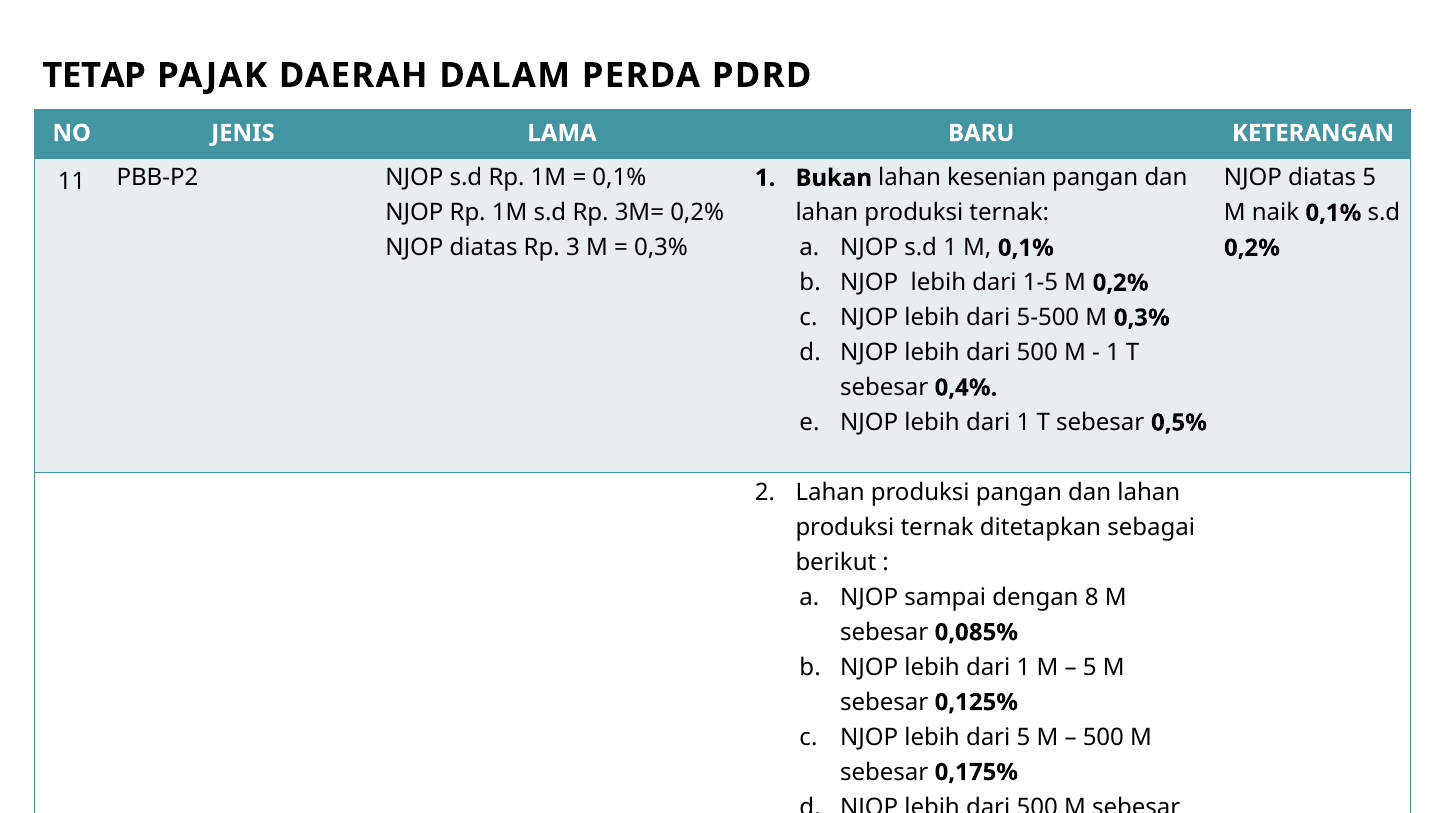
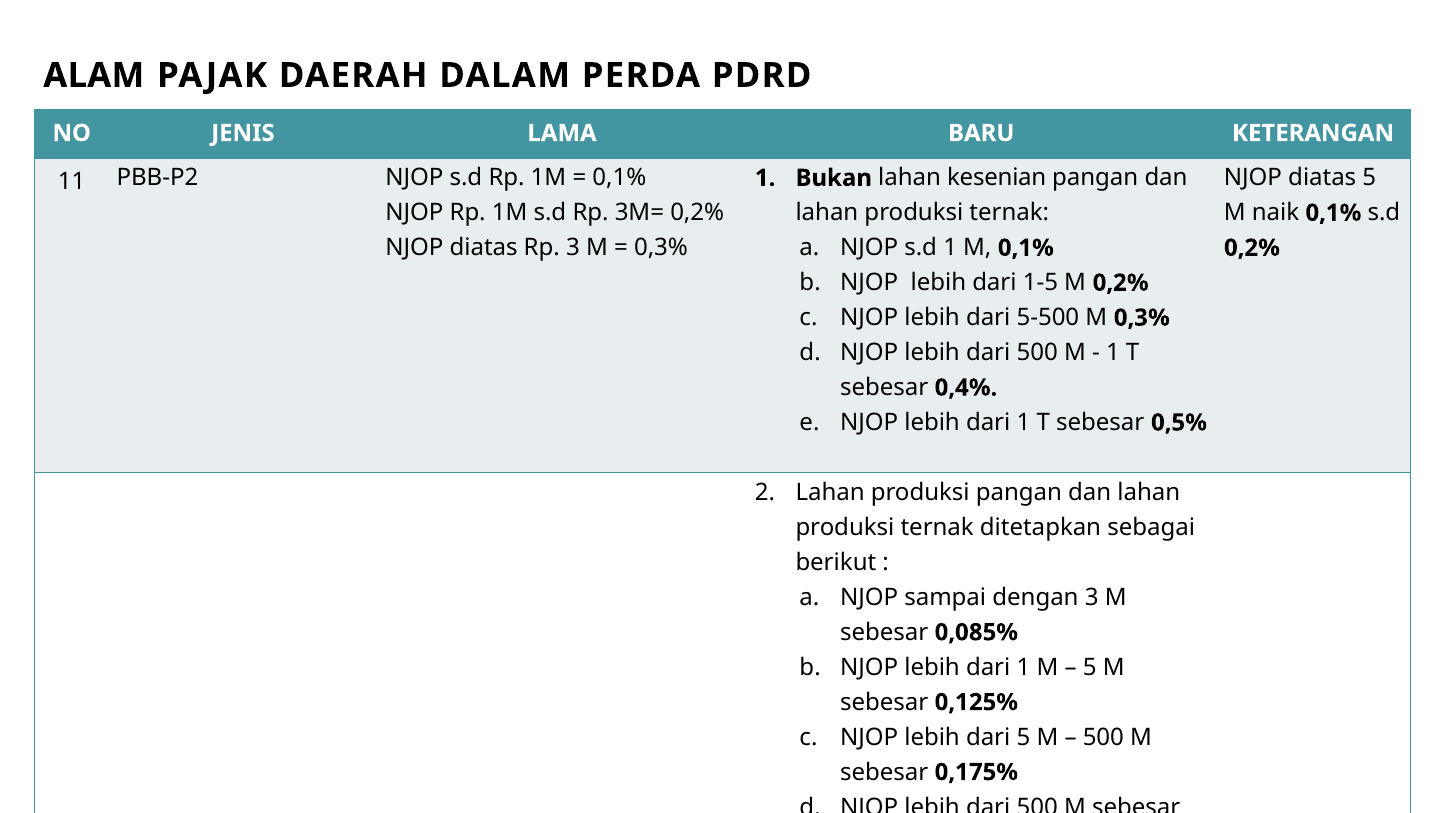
TETAP: TETAP -> ALAM
dengan 8: 8 -> 3
